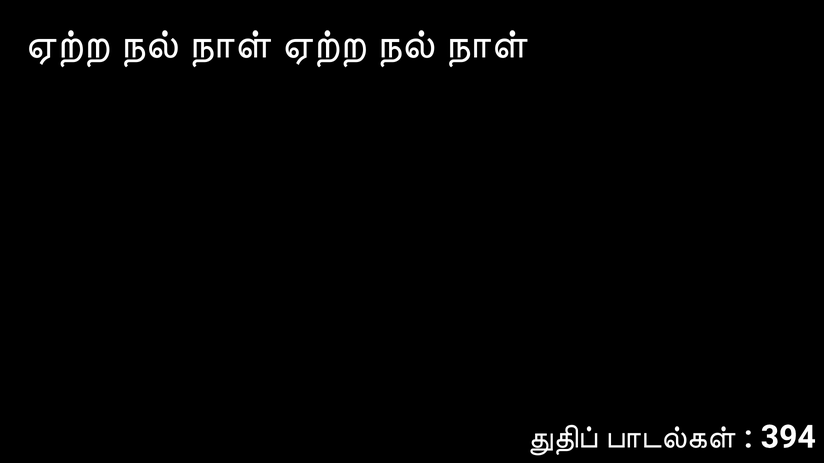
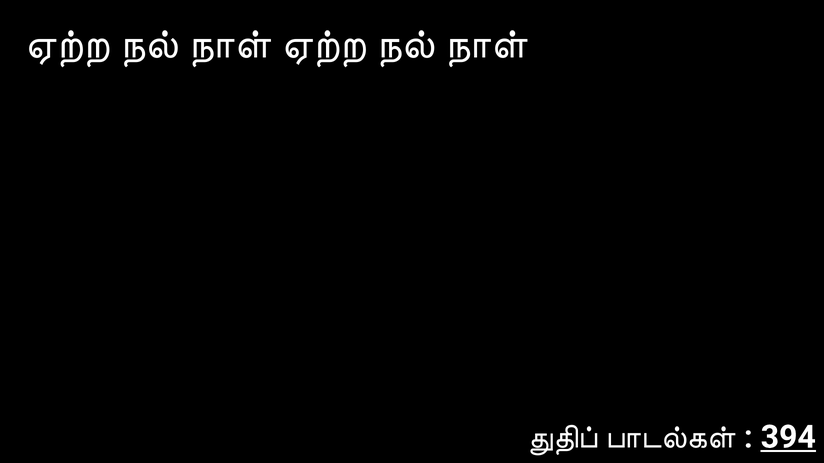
394 underline: none -> present
